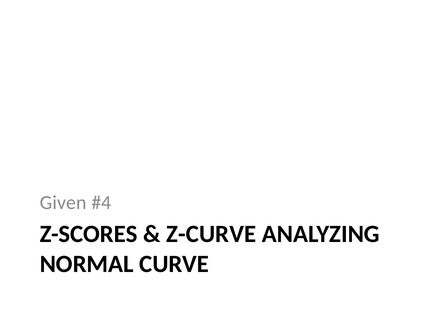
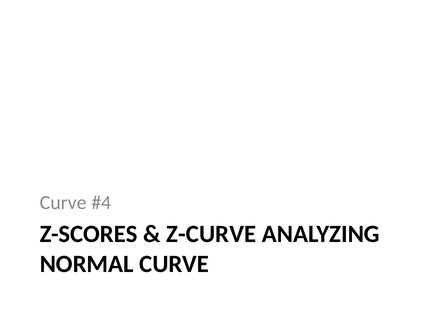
Given at (63, 202): Given -> Curve
